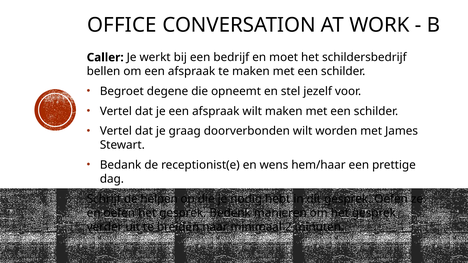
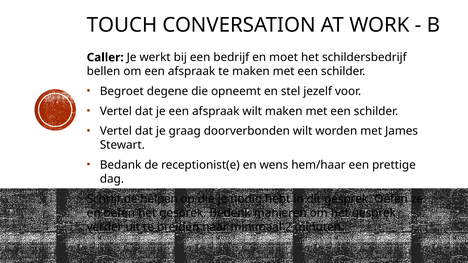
OFFICE: OFFICE -> TOUCH
